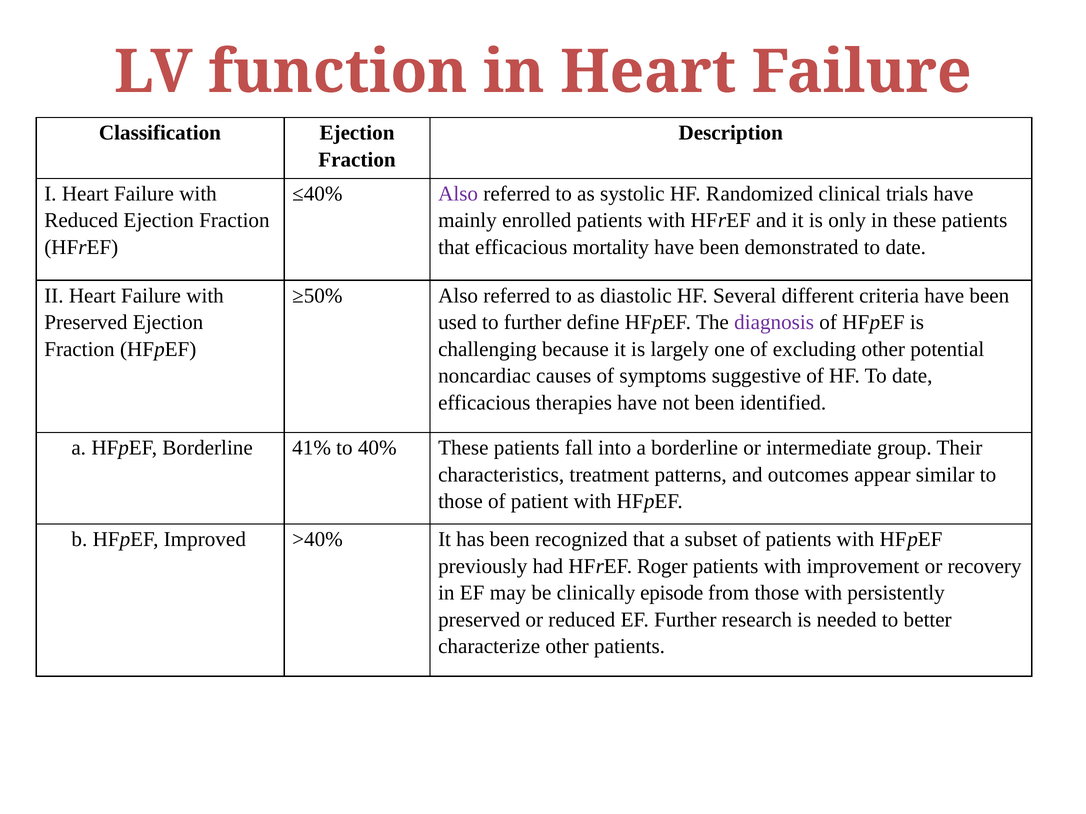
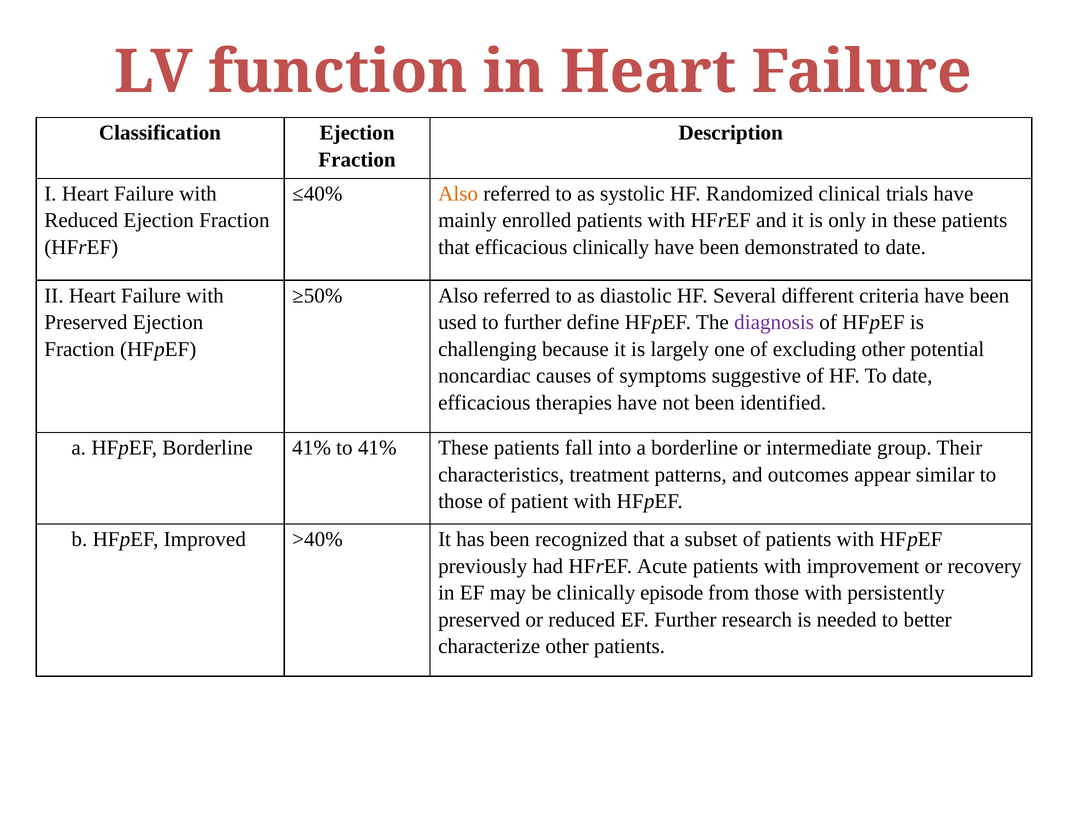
Also at (458, 194) colour: purple -> orange
efficacious mortality: mortality -> clinically
to 40%: 40% -> 41%
Roger: Roger -> Acute
